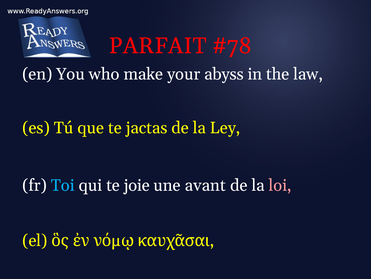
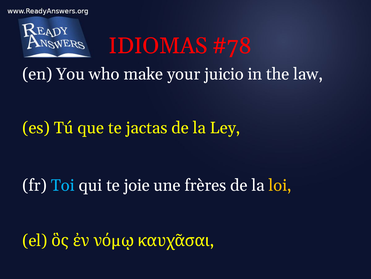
PARFAIT: PARFAIT -> IDIOMAS
abyss: abyss -> juicio
avant: avant -> frères
loi colour: pink -> yellow
